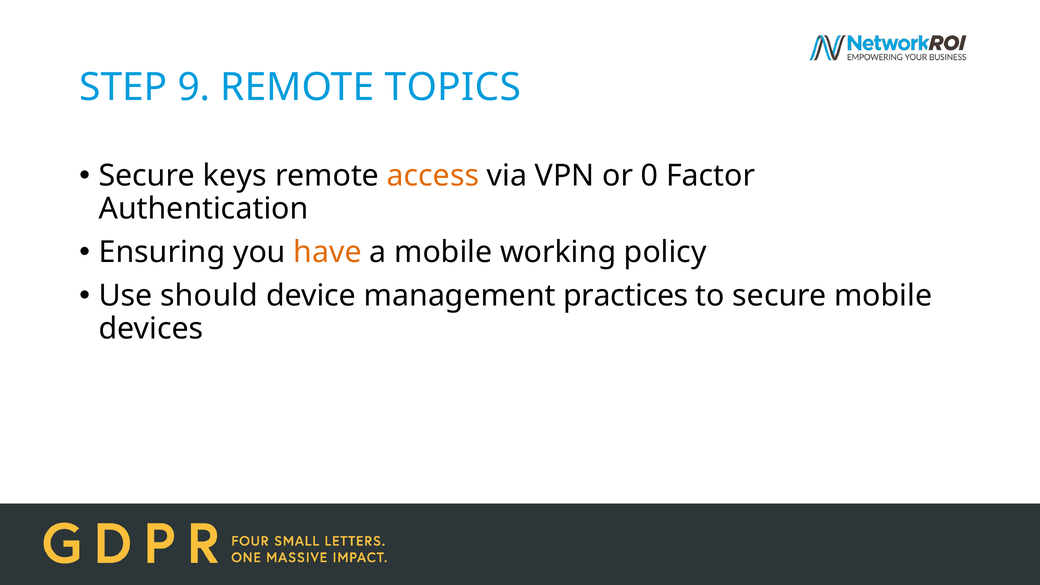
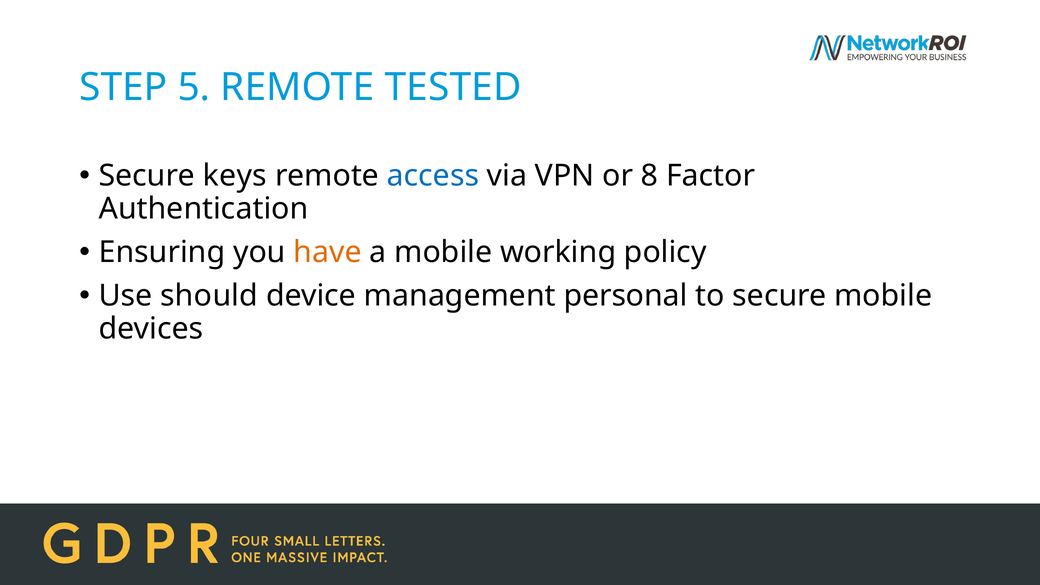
9: 9 -> 5
TOPICS: TOPICS -> TESTED
access colour: orange -> blue
0: 0 -> 8
practices: practices -> personal
